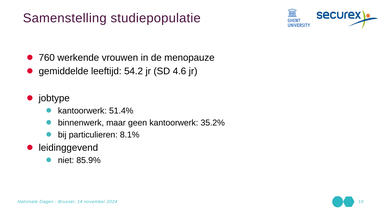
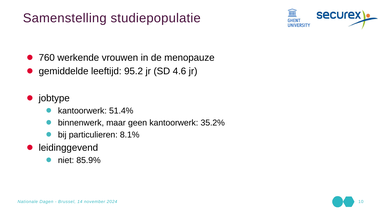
54.2: 54.2 -> 95.2
